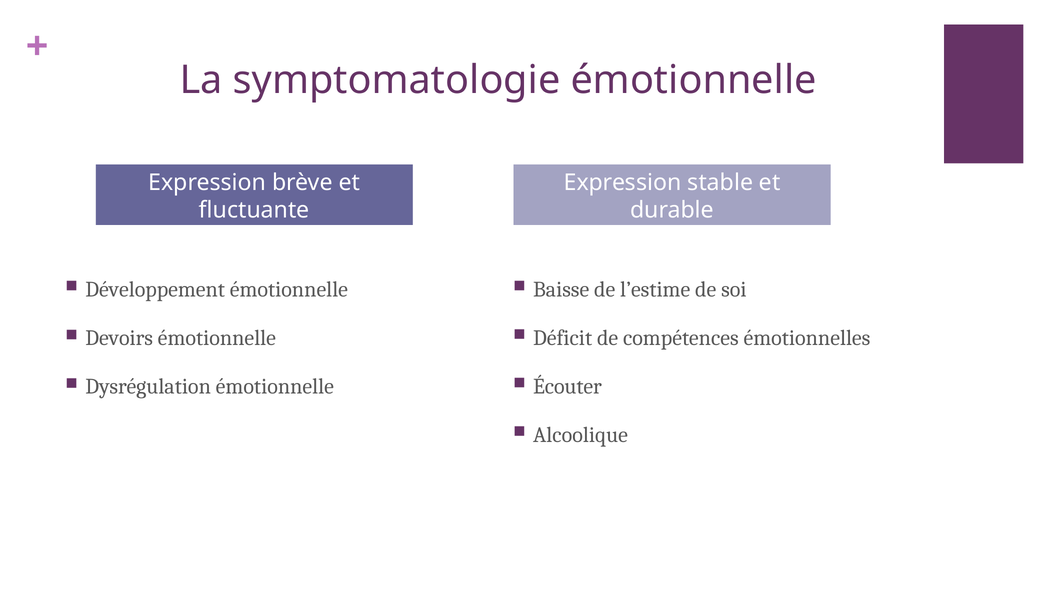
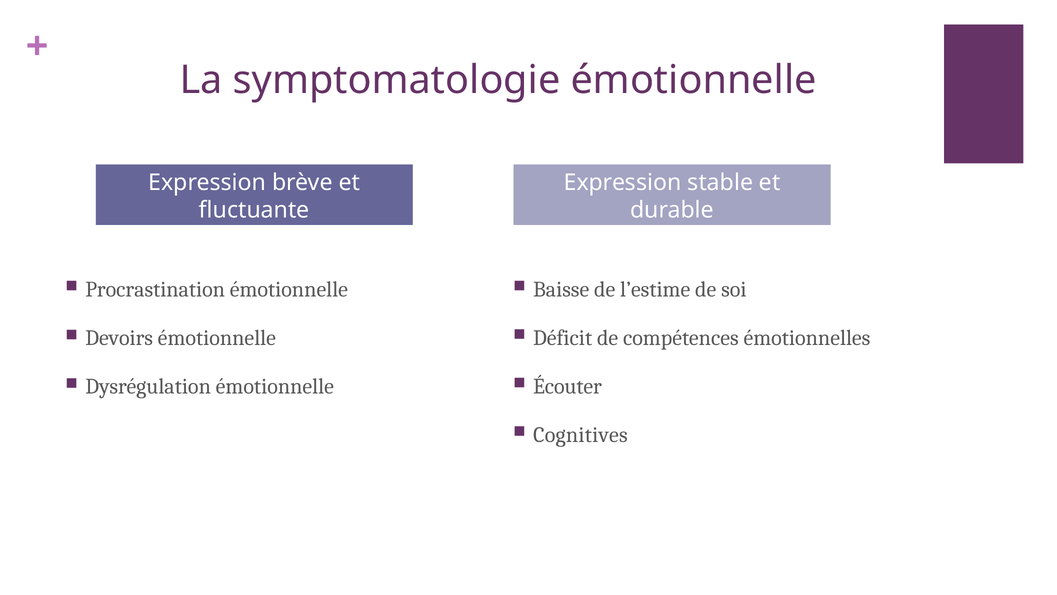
Développement: Développement -> Procrastination
Alcoolique: Alcoolique -> Cognitives
